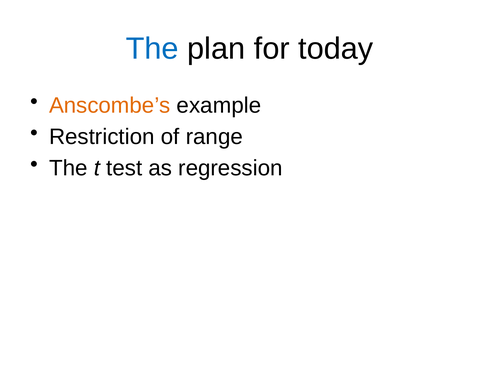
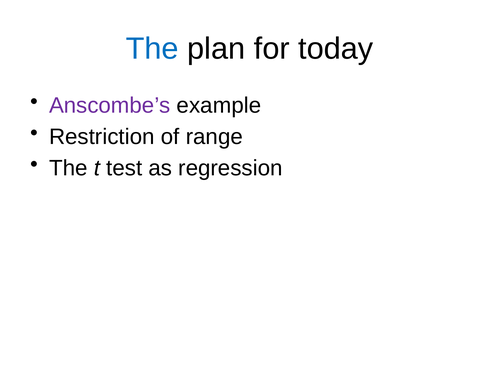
Anscombe’s colour: orange -> purple
